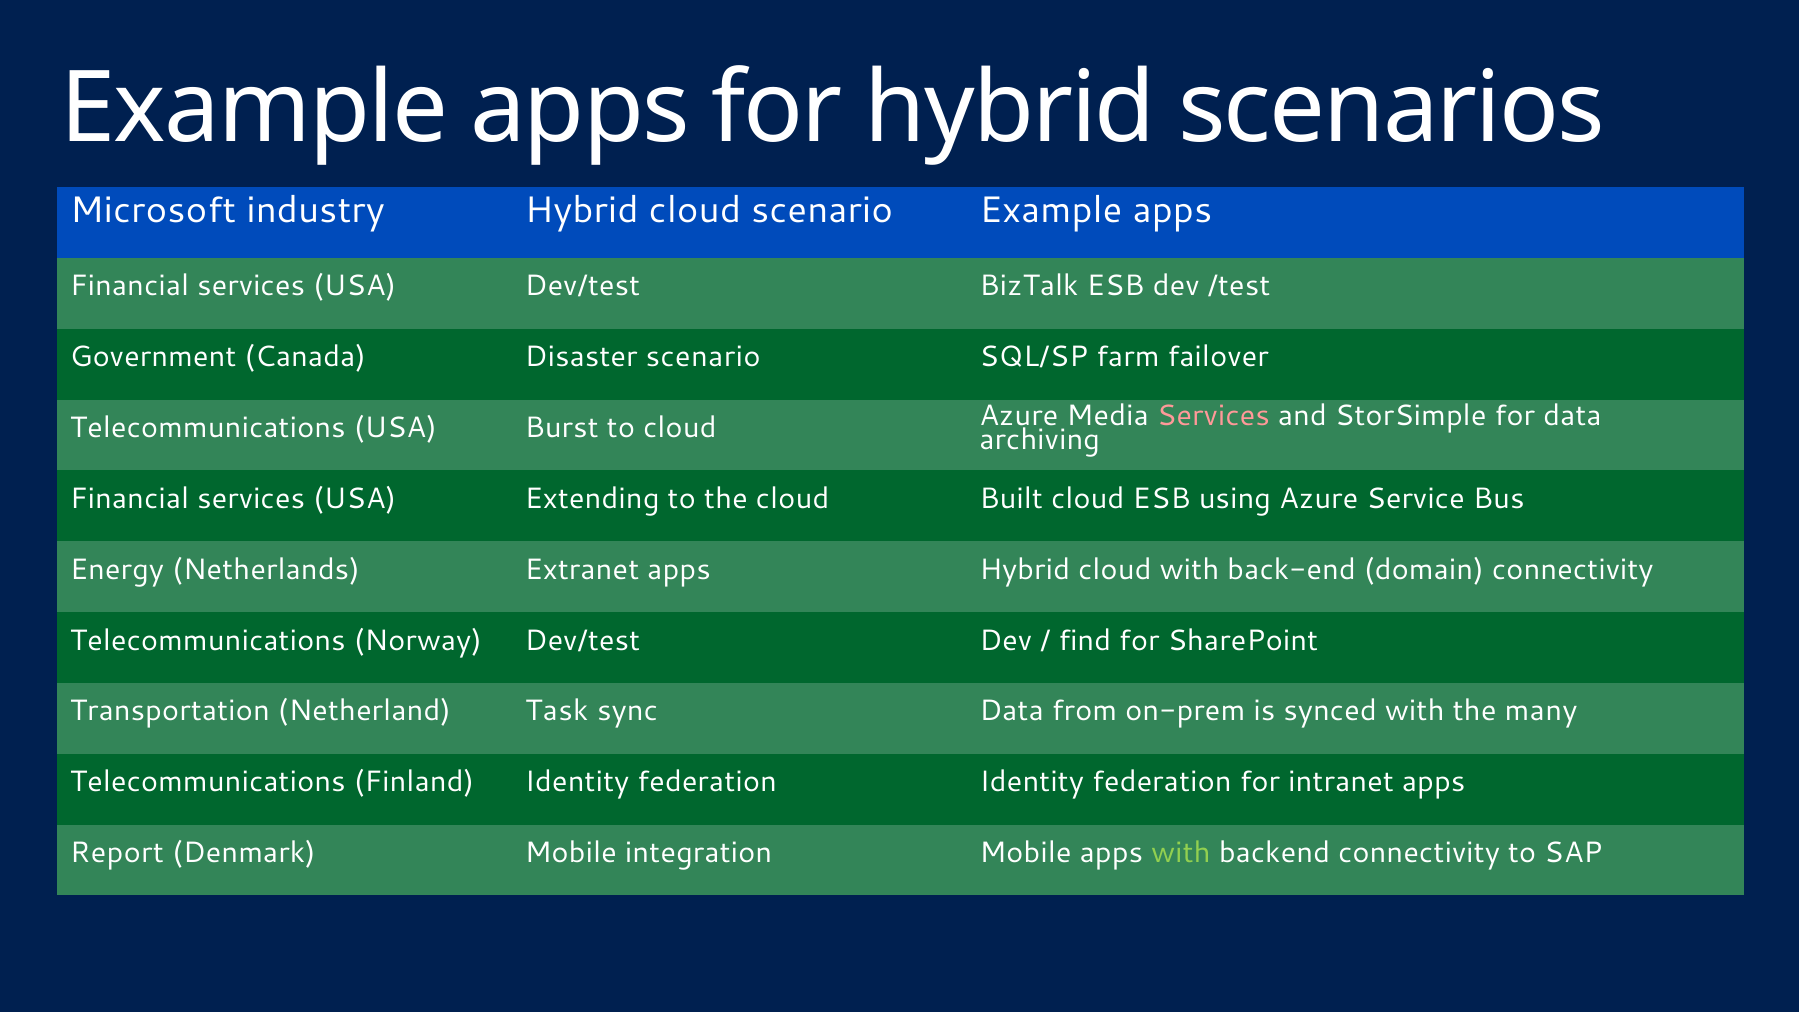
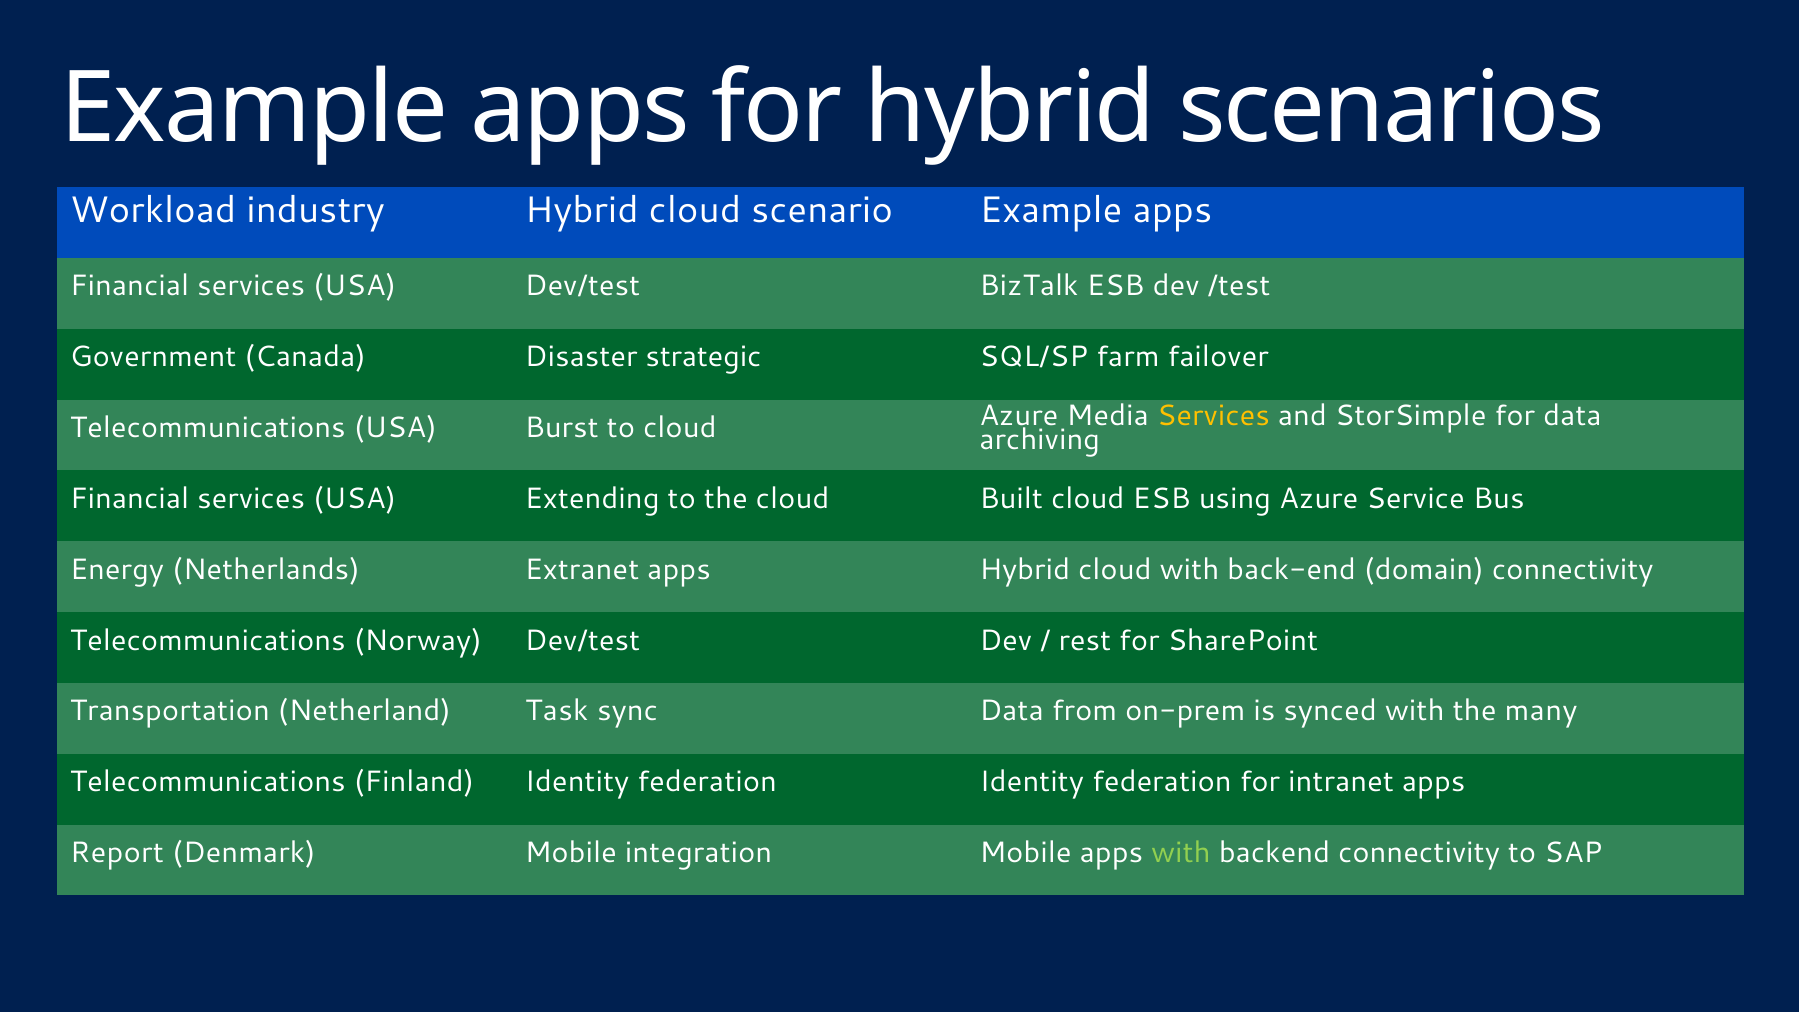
Microsoft: Microsoft -> Workload
Disaster scenario: scenario -> strategic
Services at (1213, 416) colour: pink -> yellow
find: find -> rest
